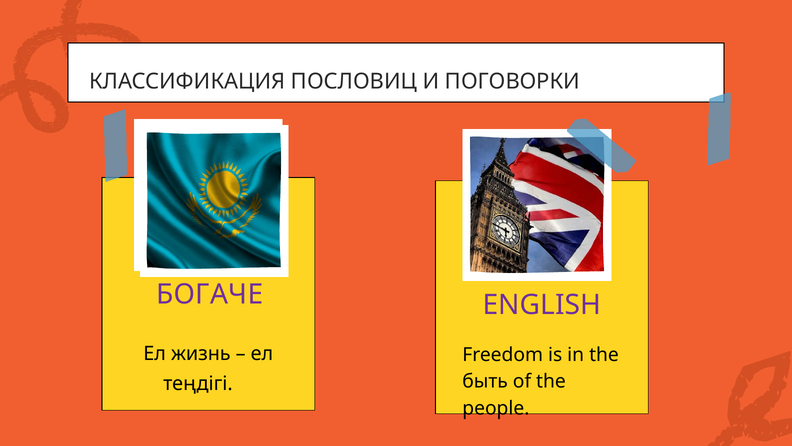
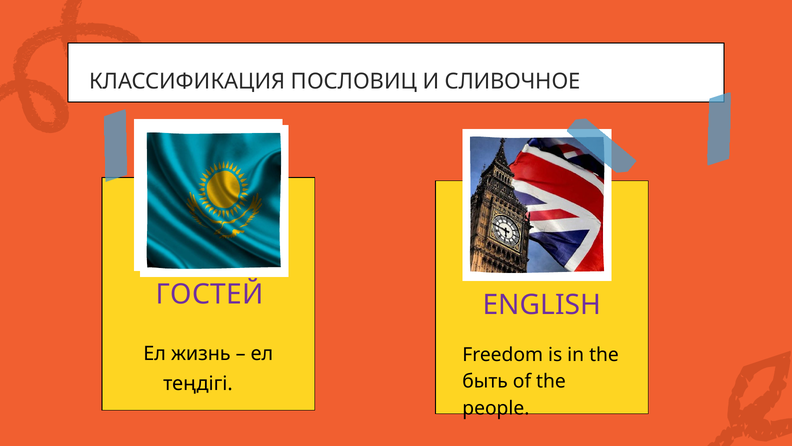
ПОГОВОРКИ: ПОГОВОРКИ -> СЛИВОЧНОЕ
БОГАЧЕ: БОГАЧЕ -> ГОСТЕЙ
